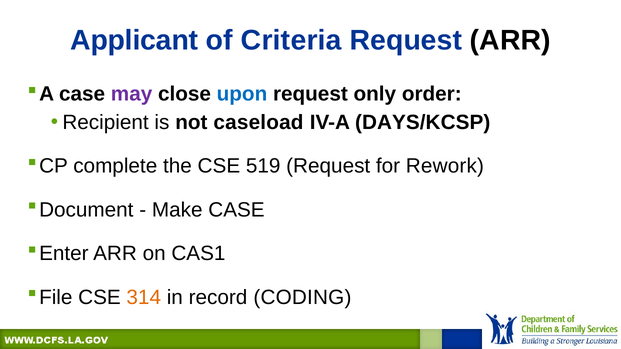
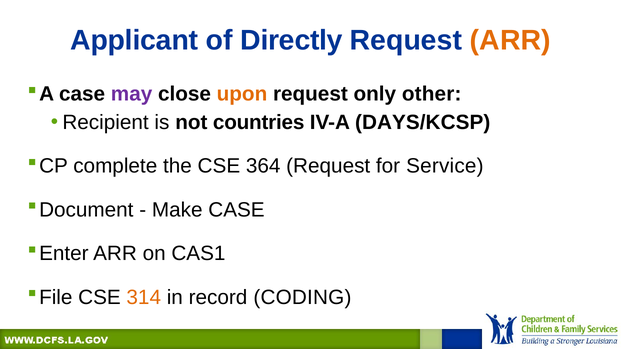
Criteria: Criteria -> Directly
ARR at (510, 41) colour: black -> orange
upon colour: blue -> orange
order: order -> other
caseload: caseload -> countries
519: 519 -> 364
Rework: Rework -> Service
